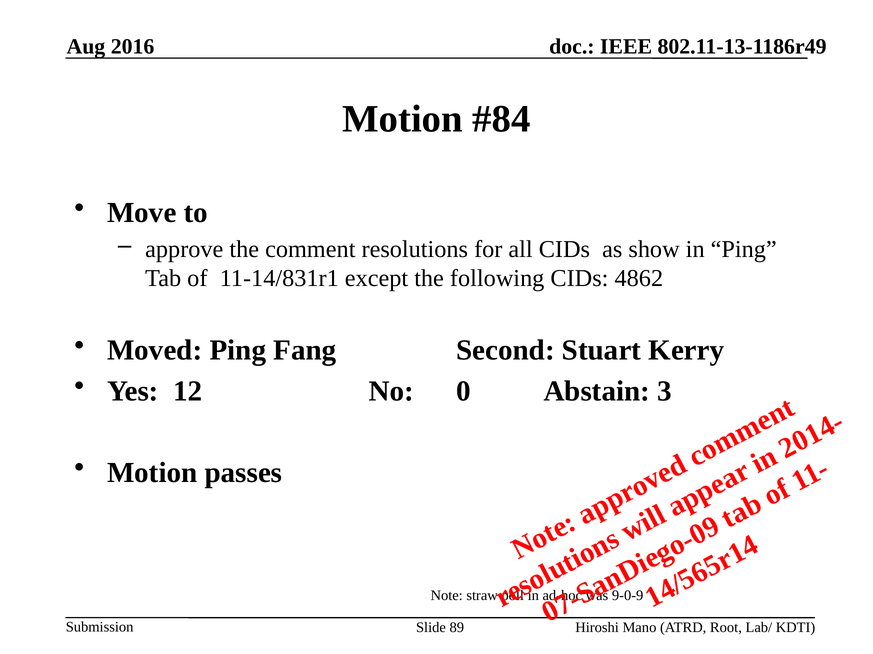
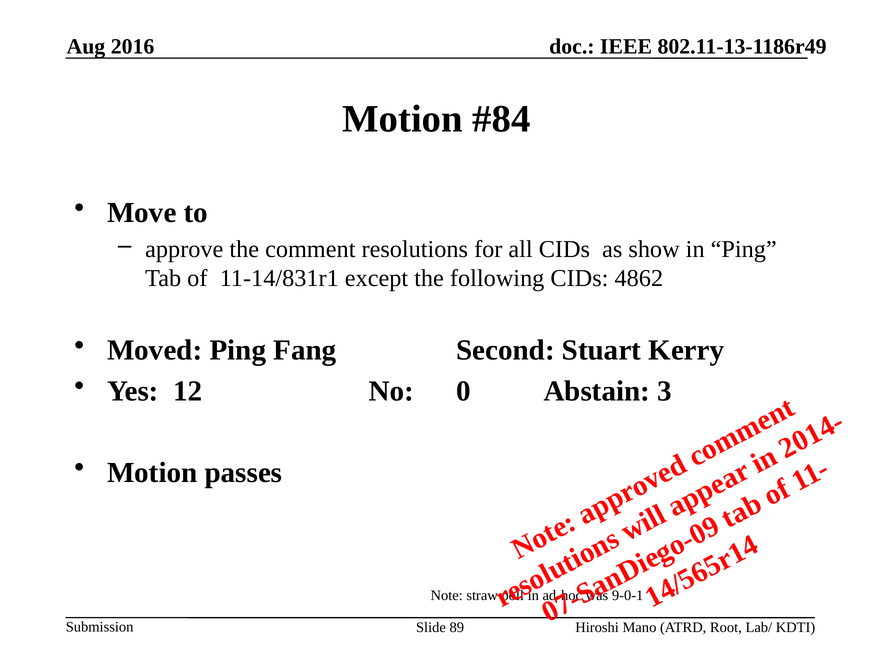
9-0-9: 9-0-9 -> 9-0-1
